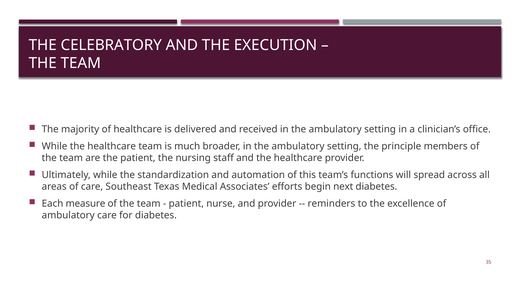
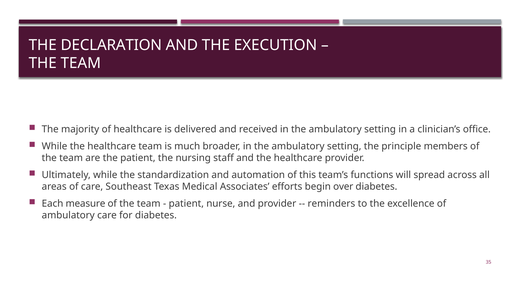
CELEBRATORY: CELEBRATORY -> DECLARATION
next: next -> over
